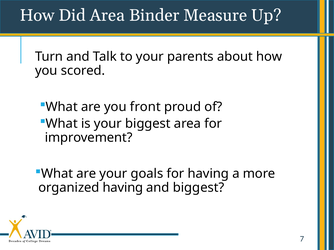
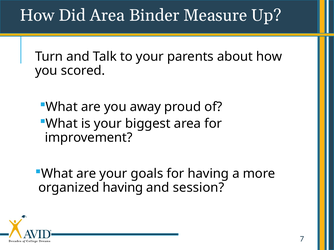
front: front -> away
and biggest: biggest -> session
